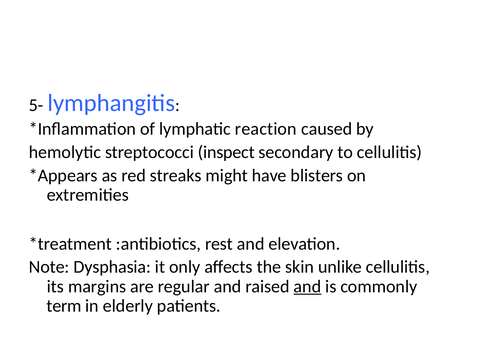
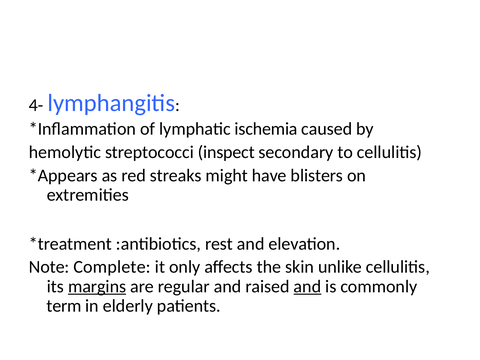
5-: 5- -> 4-
reaction: reaction -> ischemia
Dysphasia: Dysphasia -> Complete
margins underline: none -> present
